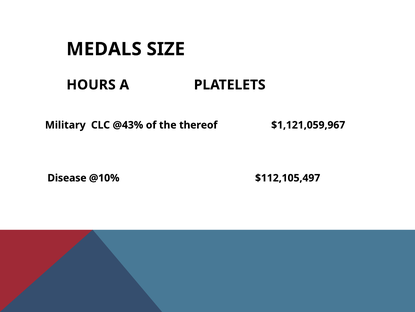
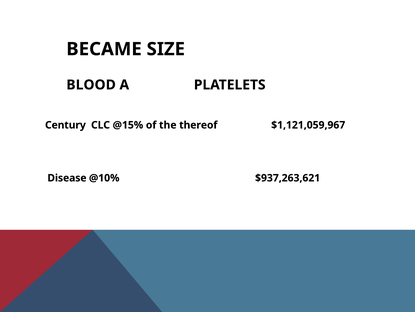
MEDALS: MEDALS -> BECAME
HOURS: HOURS -> BLOOD
Military: Military -> Century
@43%: @43% -> @15%
$112,105,497: $112,105,497 -> $937,263,621
